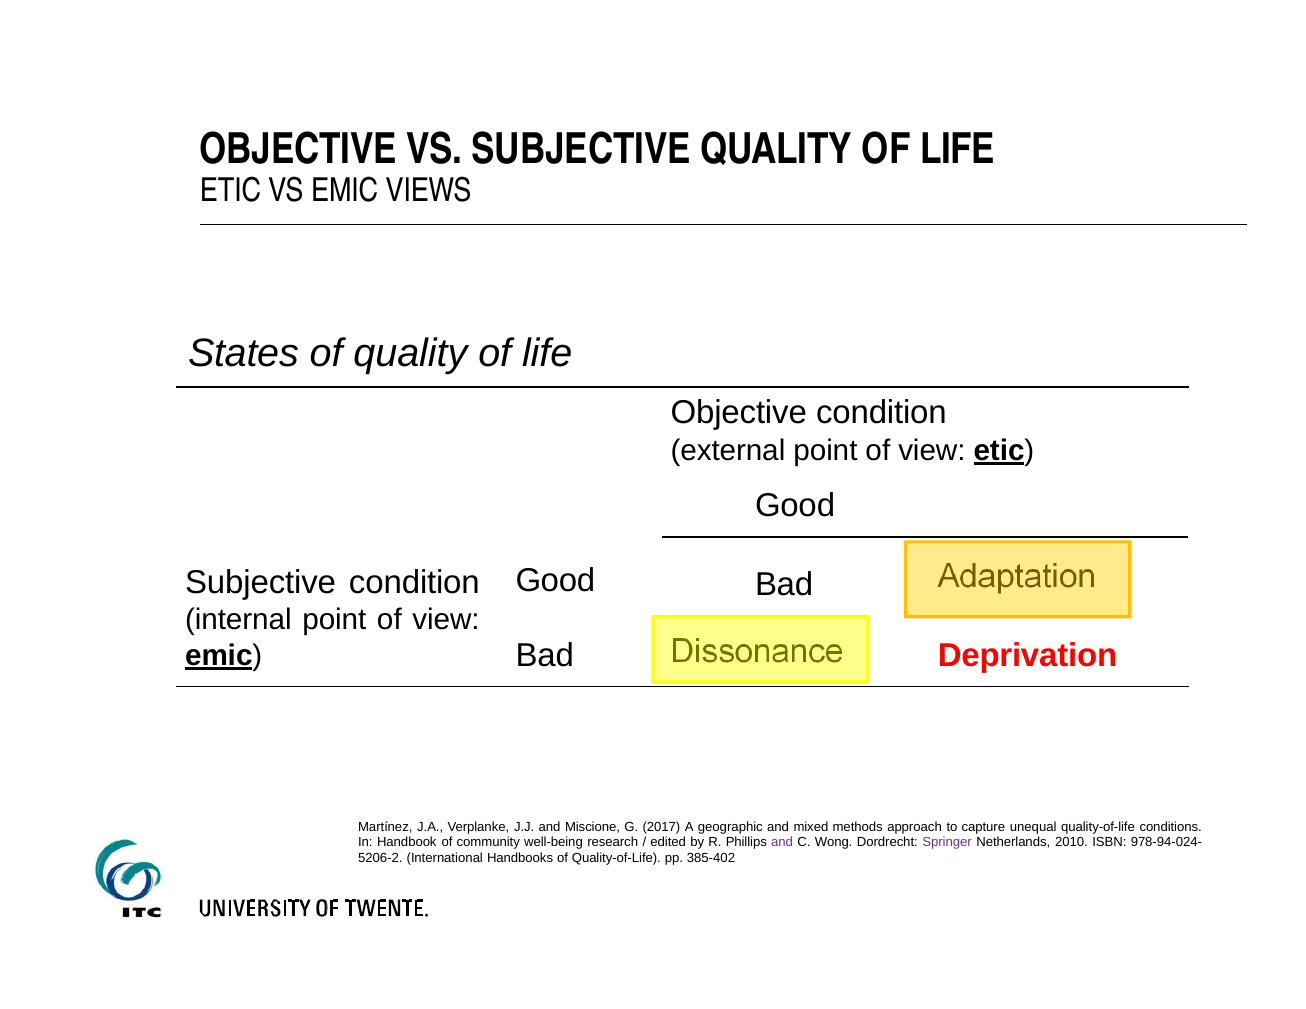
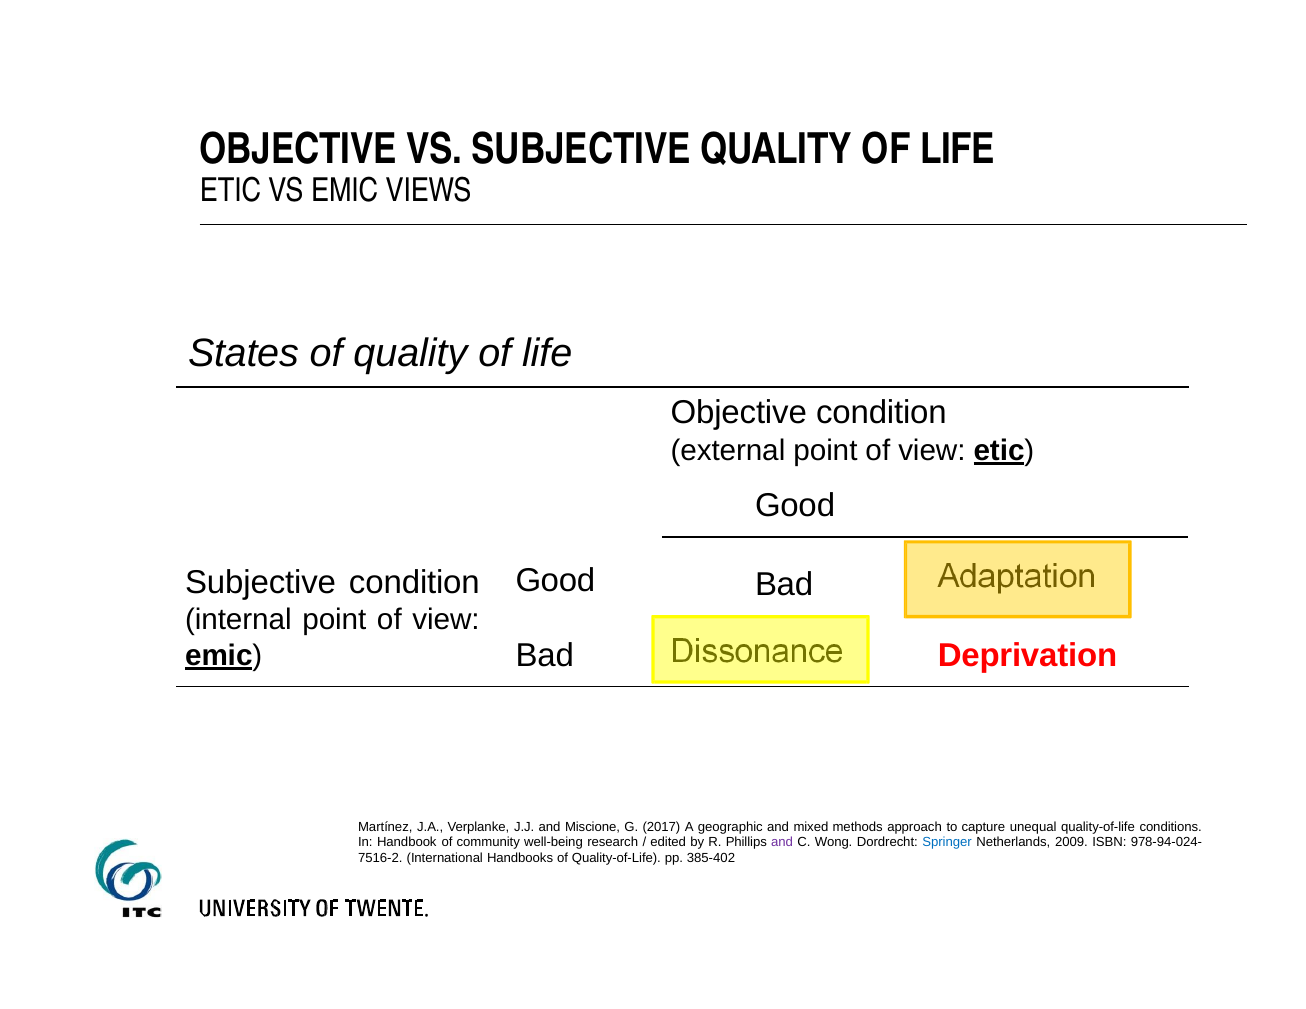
Springer colour: purple -> blue
2010: 2010 -> 2009
5206-2: 5206-2 -> 7516-2
